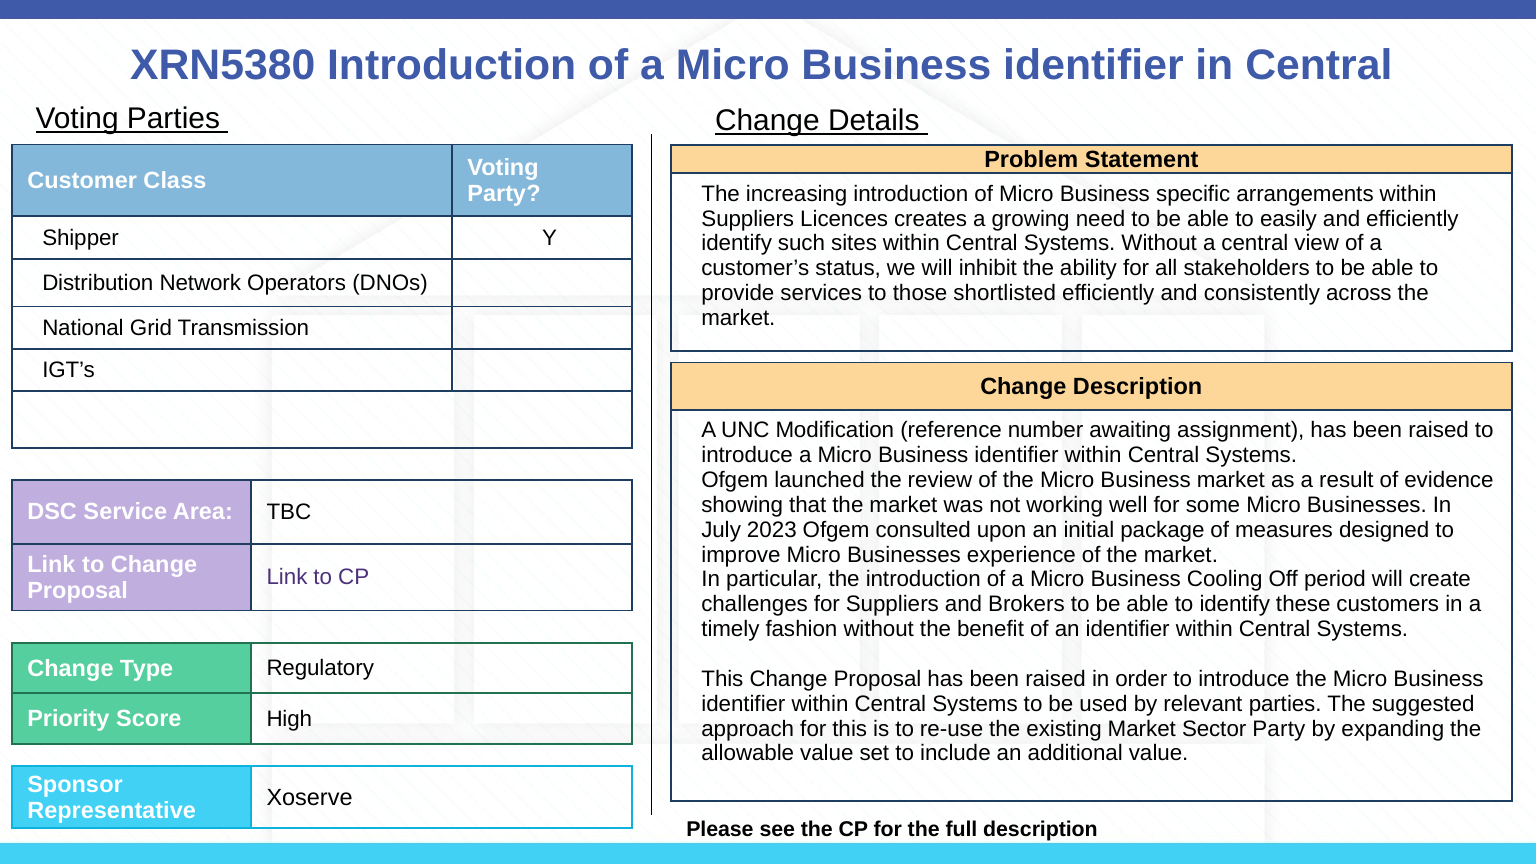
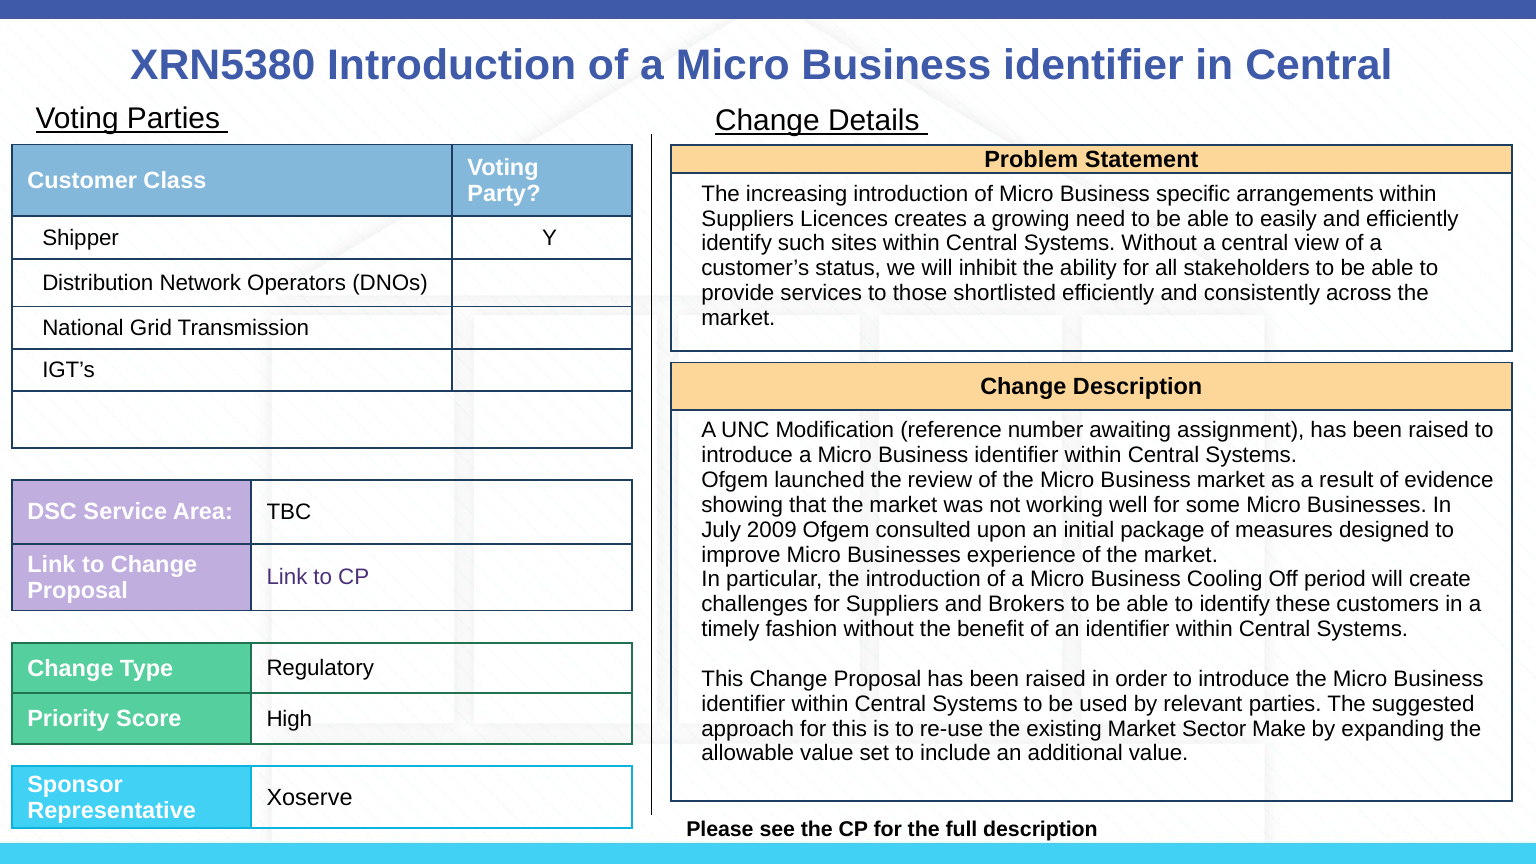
2023: 2023 -> 2009
Sector Party: Party -> Make
